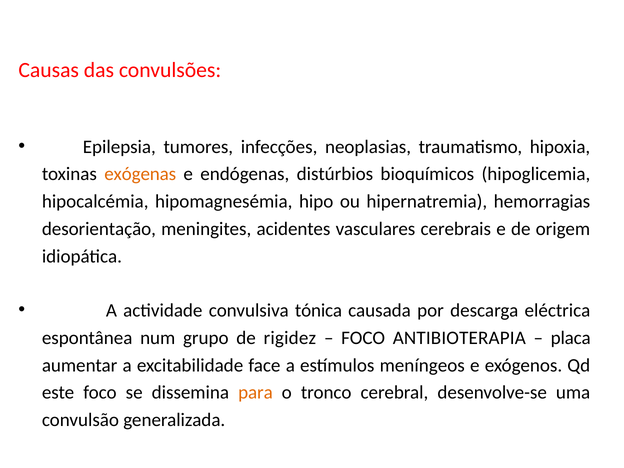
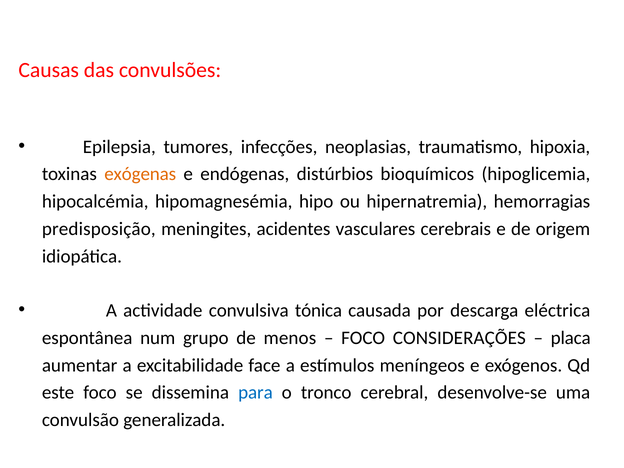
desorientação: desorientação -> predisposição
rigidez: rigidez -> menos
ANTIBIOTERAPIA: ANTIBIOTERAPIA -> CONSIDERAÇÕES
para colour: orange -> blue
